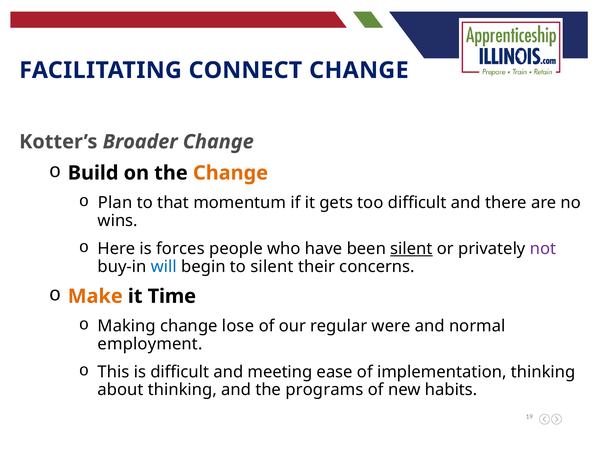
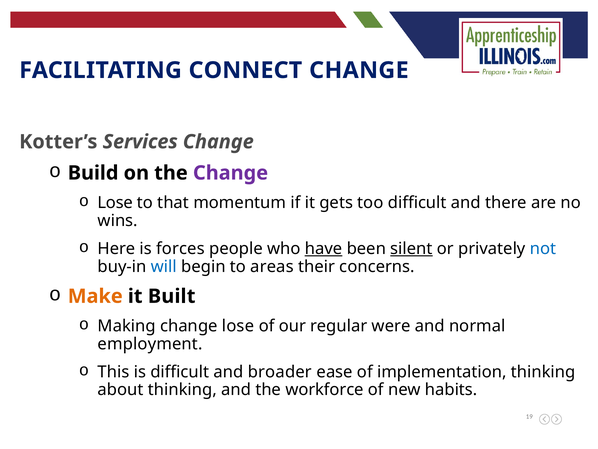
Broader: Broader -> Services
Change at (231, 173) colour: orange -> purple
Plan at (115, 202): Plan -> Lose
have underline: none -> present
not colour: purple -> blue
to silent: silent -> areas
Time: Time -> Built
meeting: meeting -> broader
programs: programs -> workforce
